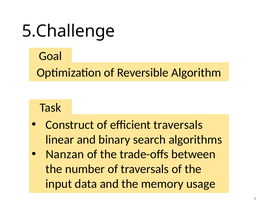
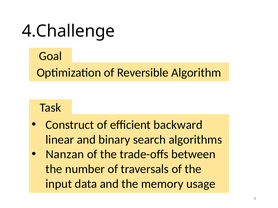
5.Challenge: 5.Challenge -> 4.Challenge
efficient traversals: traversals -> backward
